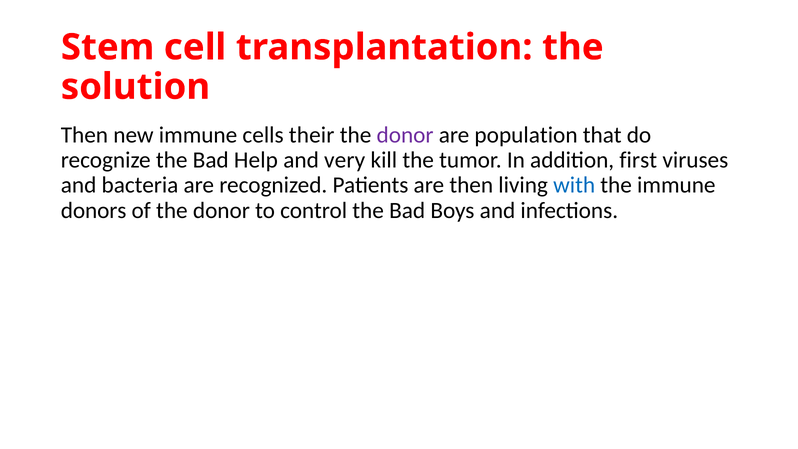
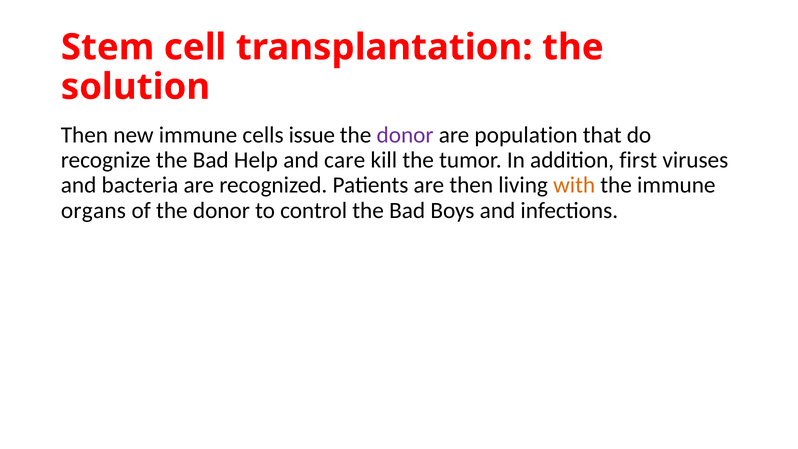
their: their -> issue
very: very -> care
with colour: blue -> orange
donors: donors -> organs
